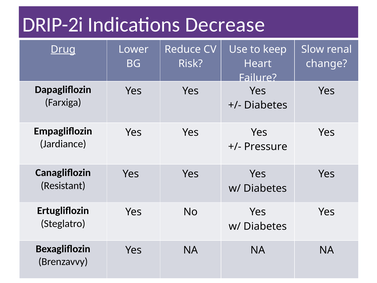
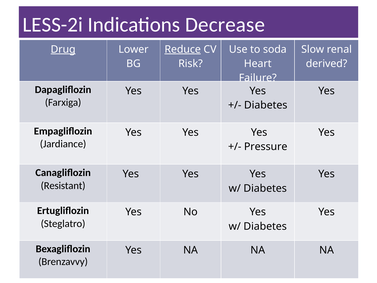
DRIP-2i: DRIP-2i -> LESS-2i
Reduce underline: none -> present
keep: keep -> soda
change: change -> derived
